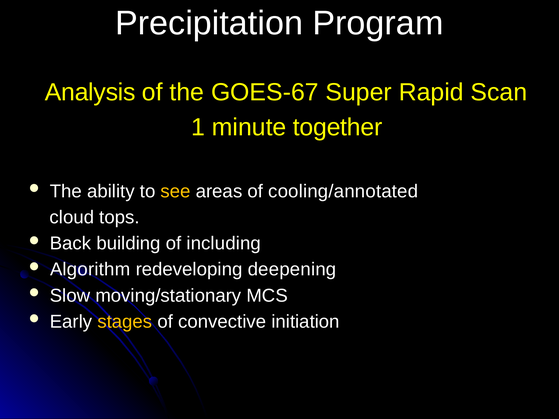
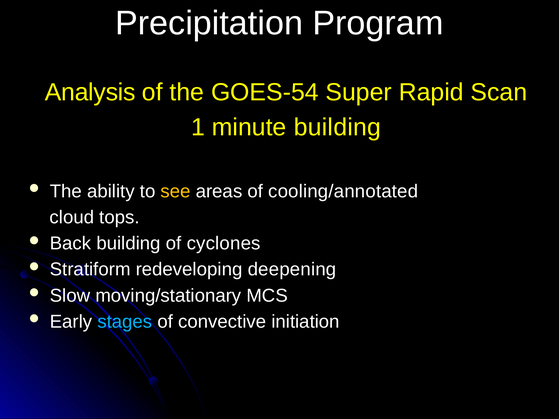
GOES-67: GOES-67 -> GOES-54
minute together: together -> building
including: including -> cyclones
Algorithm: Algorithm -> Stratiform
stages colour: yellow -> light blue
